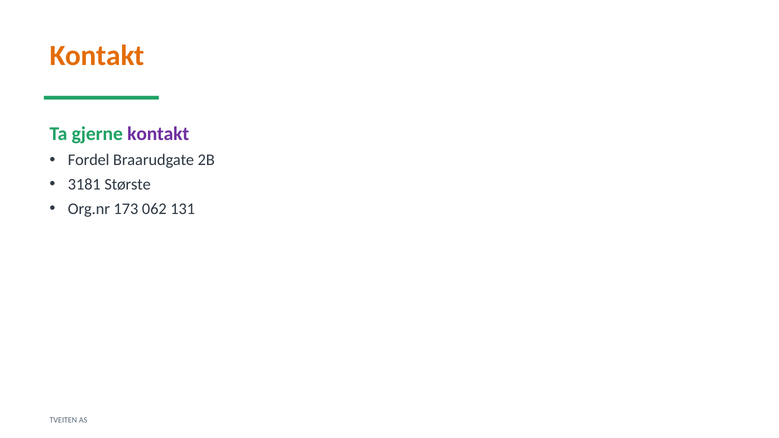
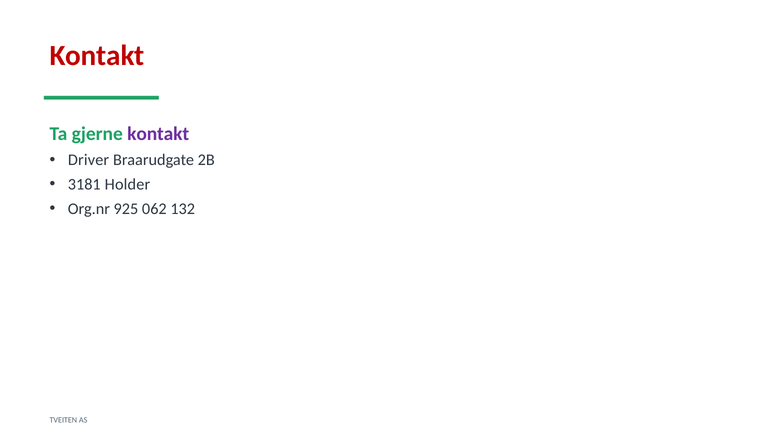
Kontakt at (97, 56) colour: orange -> red
Fordel: Fordel -> Driver
Største: Største -> Holder
173: 173 -> 925
131: 131 -> 132
